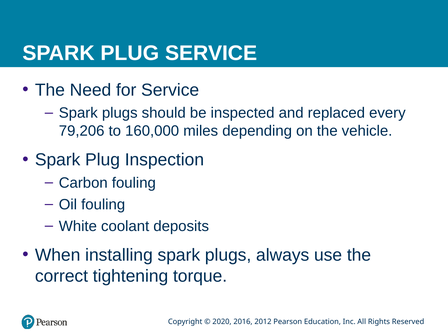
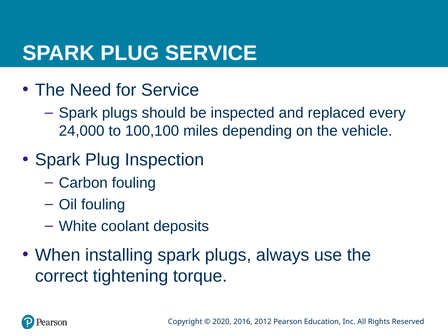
79,206: 79,206 -> 24,000
160,000: 160,000 -> 100,100
